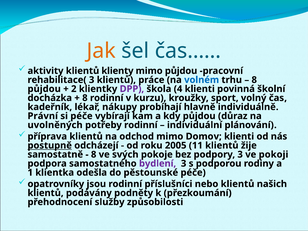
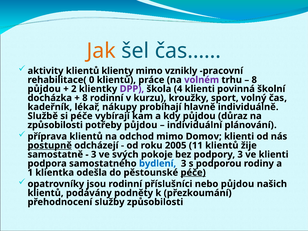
mimo půjdou: půjdou -> vznikly
rehabilitace( 3: 3 -> 0
volném colour: blue -> purple
Právní: Právní -> Službě
uvolněných at (55, 125): uvolněných -> způsobilosti
potřeby rodinní: rodinní -> půjdou
8 at (94, 154): 8 -> 3
ve pokoji: pokoji -> klienti
bydlení colour: purple -> blue
péče at (193, 173) underline: none -> present
nebo klientů: klientů -> půjdou
